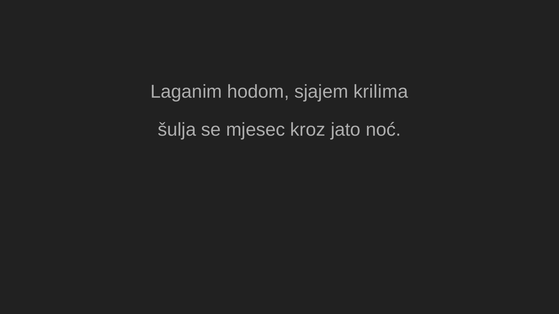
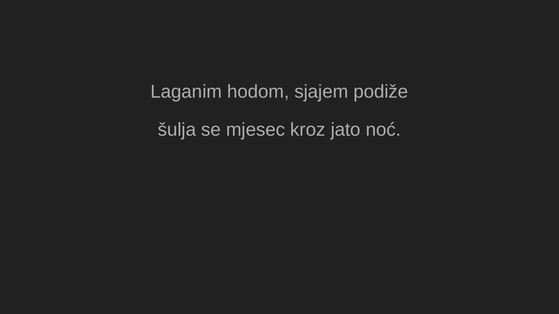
krilima: krilima -> podiže
